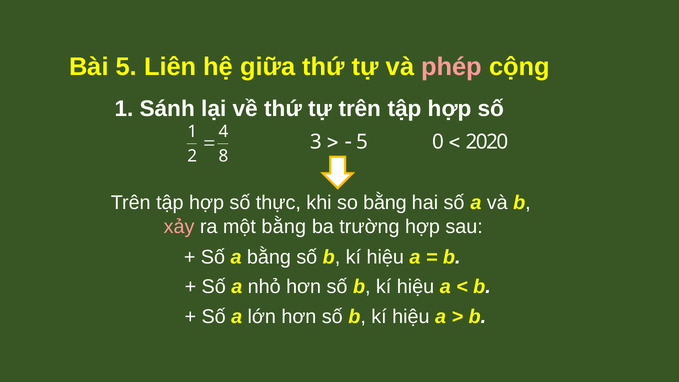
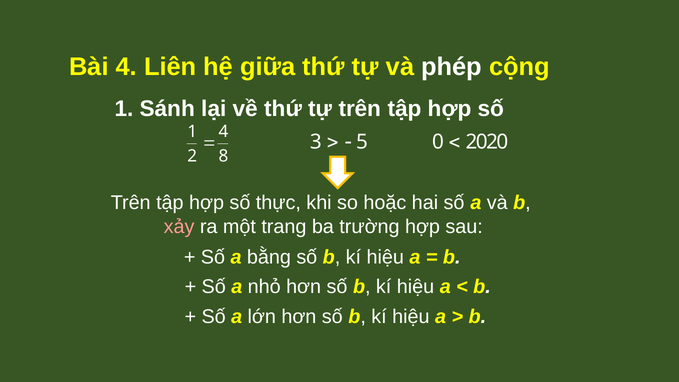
Bài 5: 5 -> 4
phép colour: pink -> white
so bằng: bằng -> hoặc
một bằng: bằng -> trang
